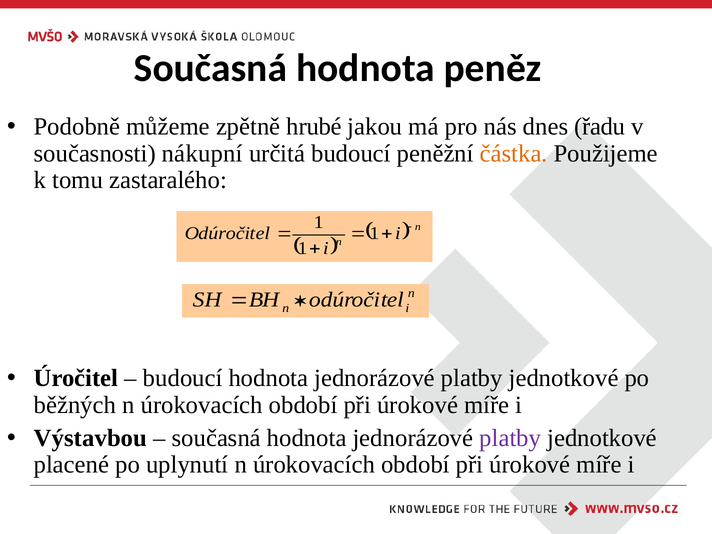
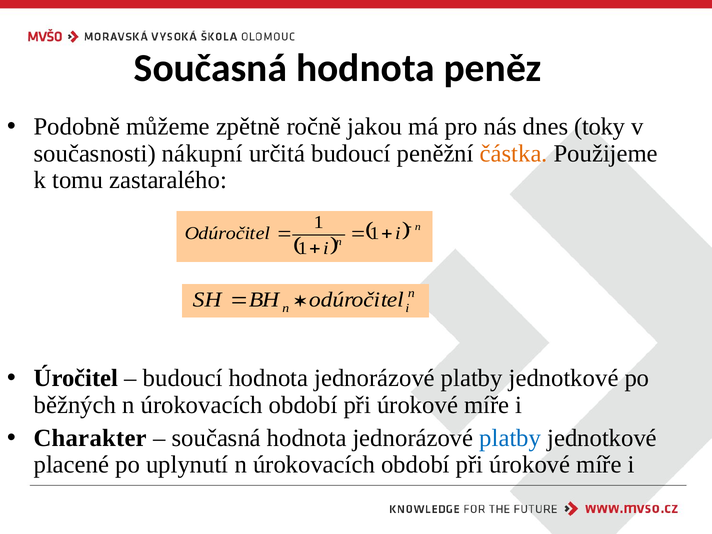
hrubé: hrubé -> ročně
řadu: řadu -> toky
Výstavbou: Výstavbou -> Charakter
platby at (510, 438) colour: purple -> blue
